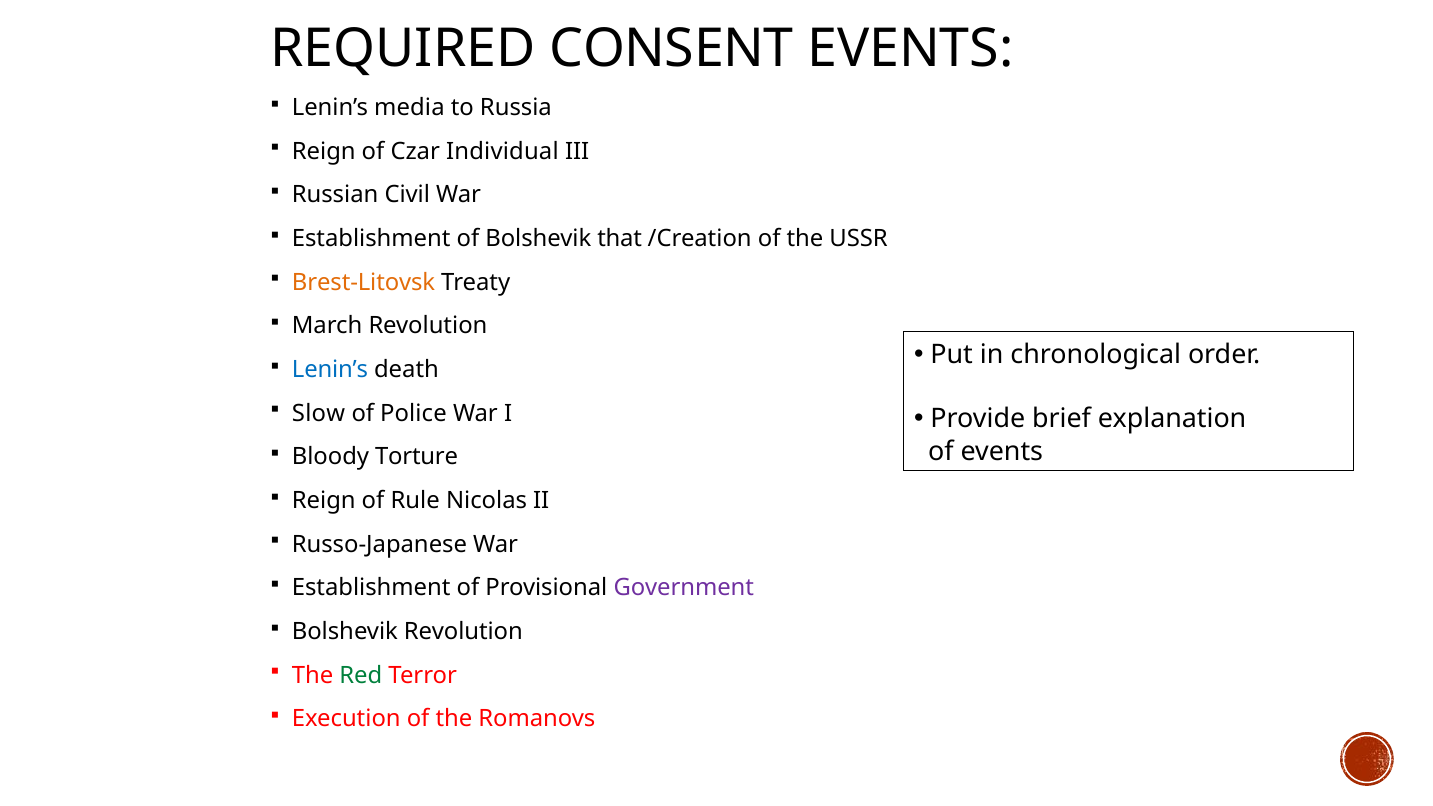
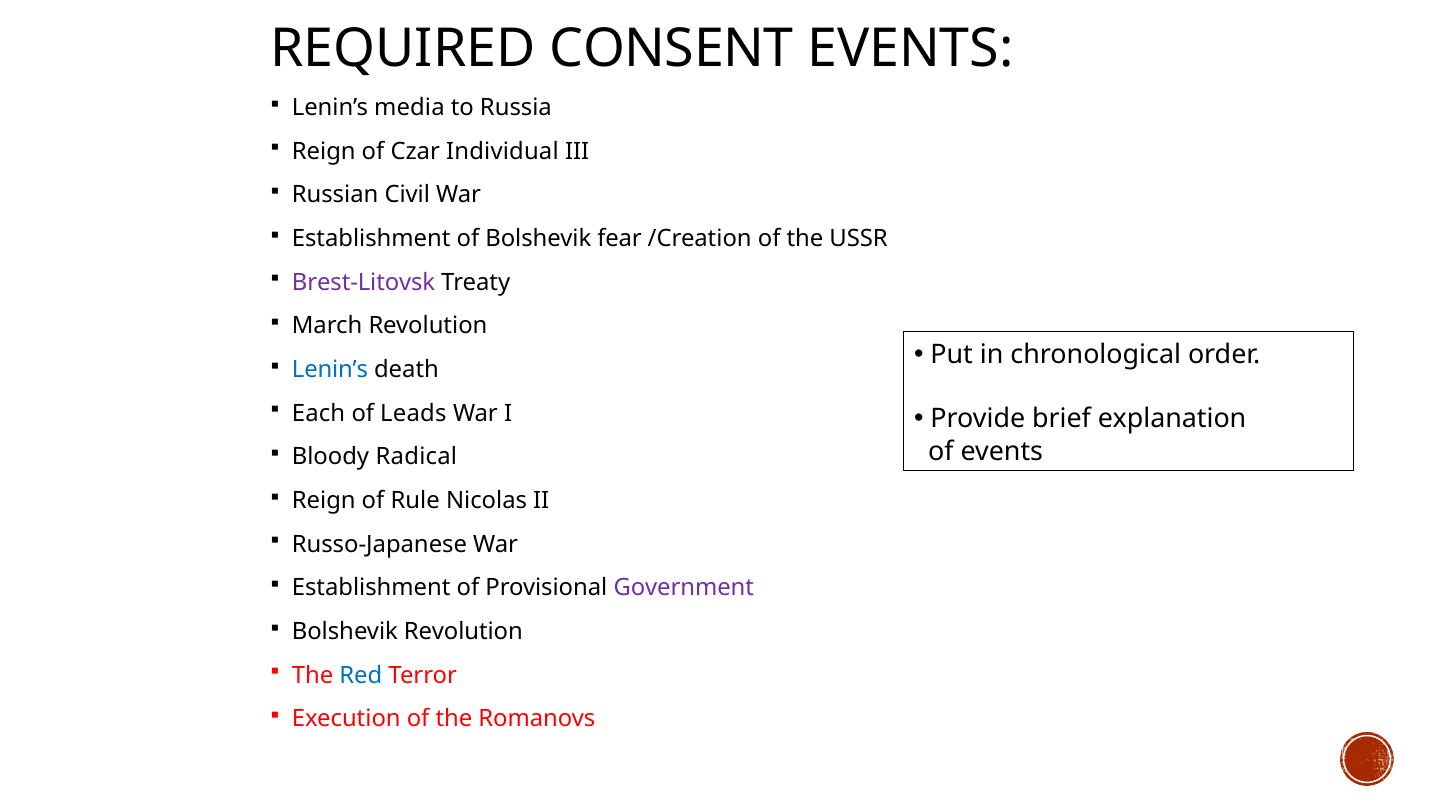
that: that -> fear
Brest-Litovsk colour: orange -> purple
Slow: Slow -> Each
Police: Police -> Leads
Torture: Torture -> Radical
Red colour: green -> blue
